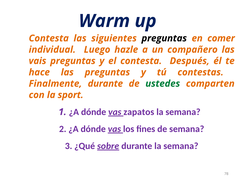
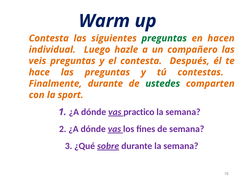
preguntas at (164, 38) colour: black -> green
comer: comer -> hacen
vais: vais -> veis
zapatos: zapatos -> practico
